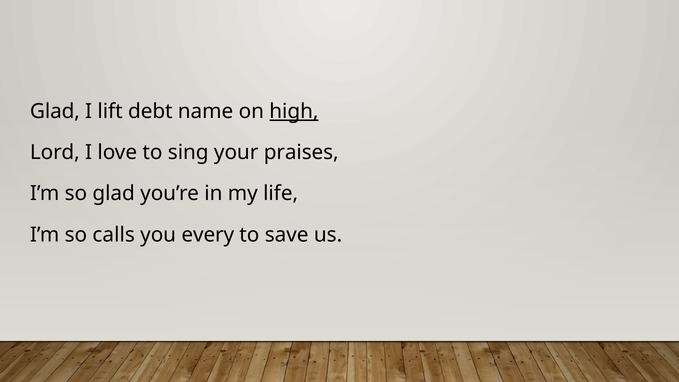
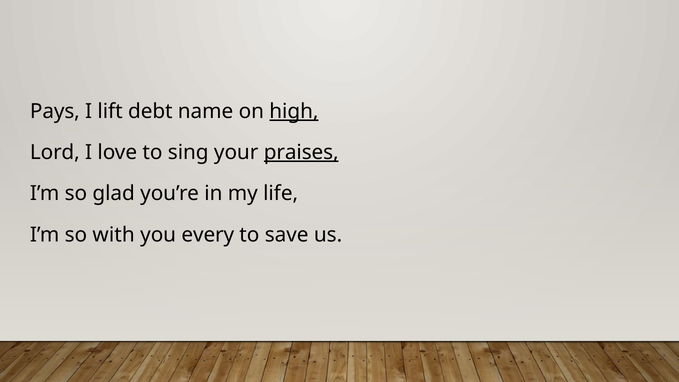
Glad at (55, 111): Glad -> Pays
praises underline: none -> present
calls: calls -> with
